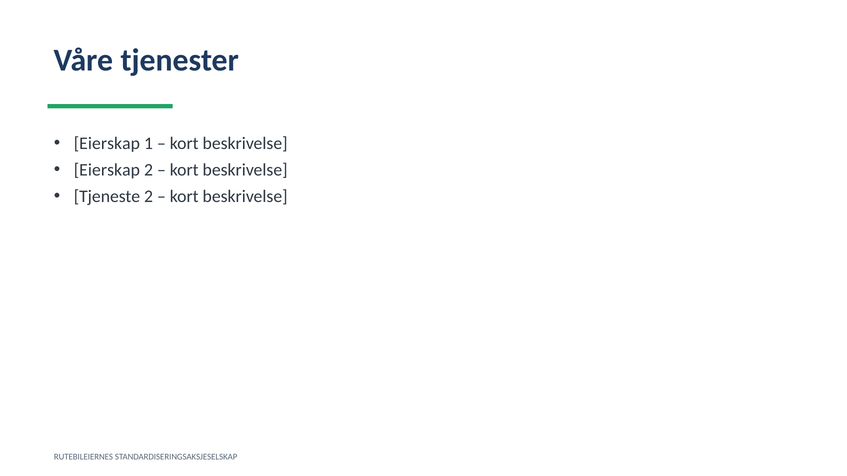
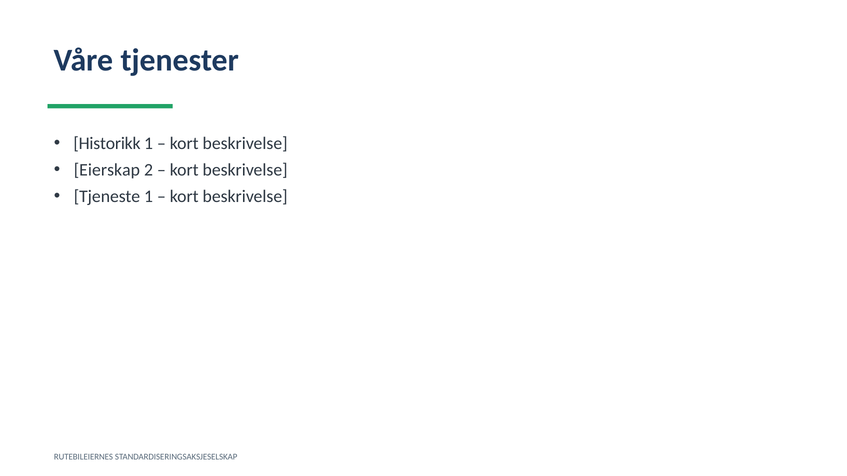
Eierskap at (107, 143): Eierskap -> Historikk
Tjeneste 2: 2 -> 1
